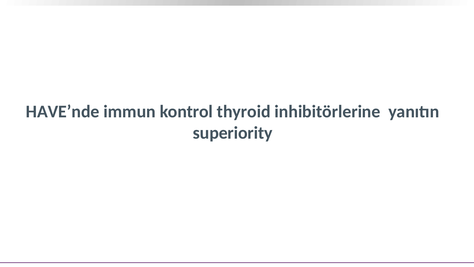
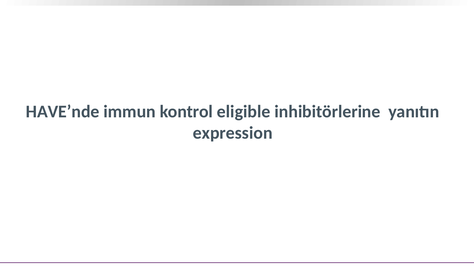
thyroid: thyroid -> eligible
superiority: superiority -> expression
